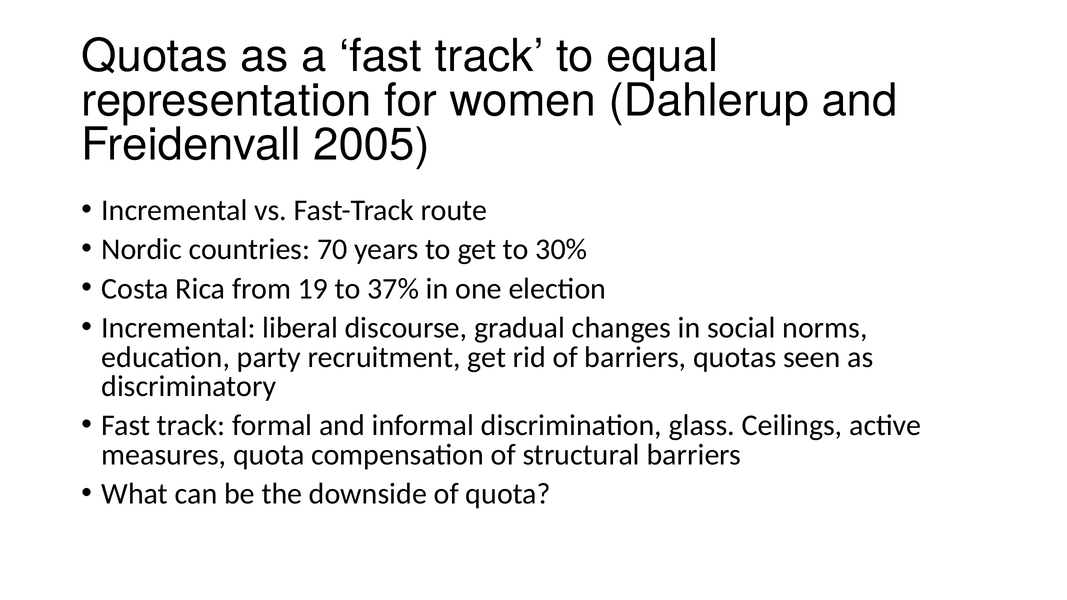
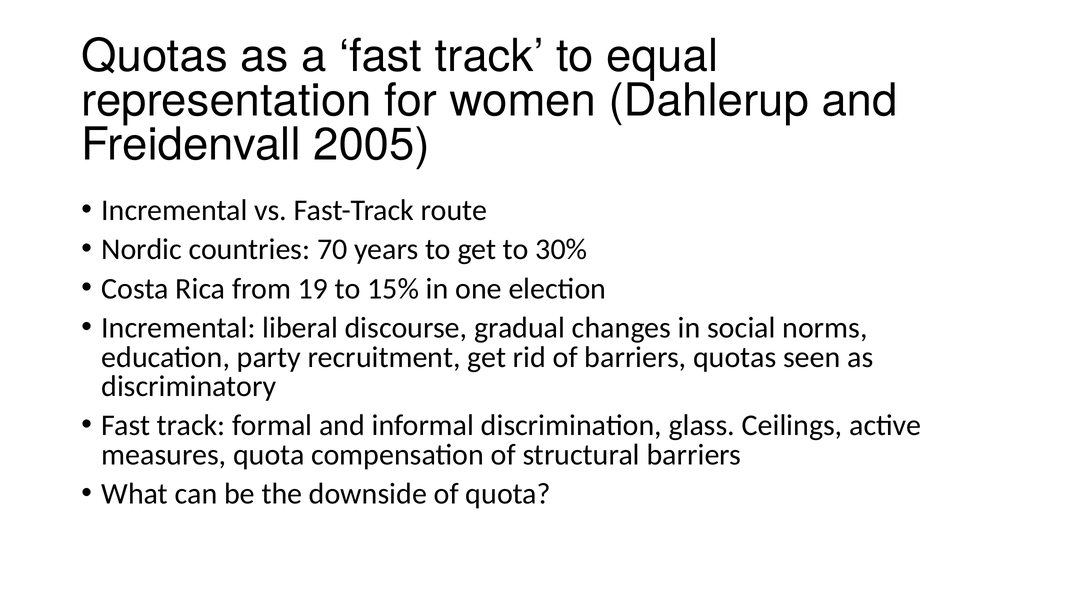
37%: 37% -> 15%
